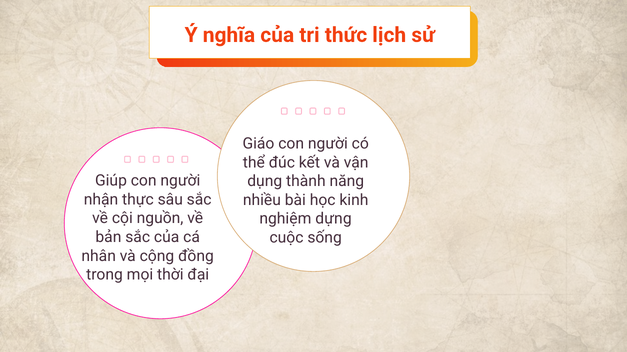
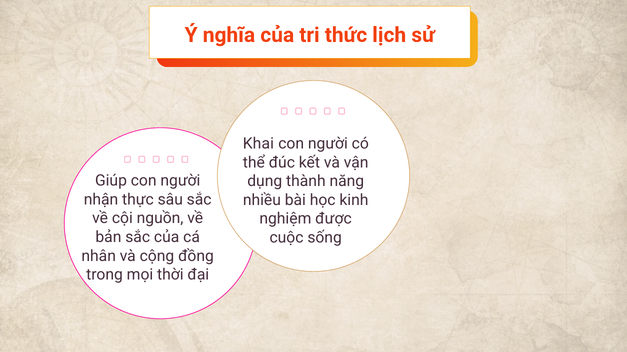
Giáo: Giáo -> Khai
dựng: dựng -> được
